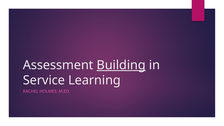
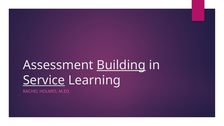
Service underline: none -> present
